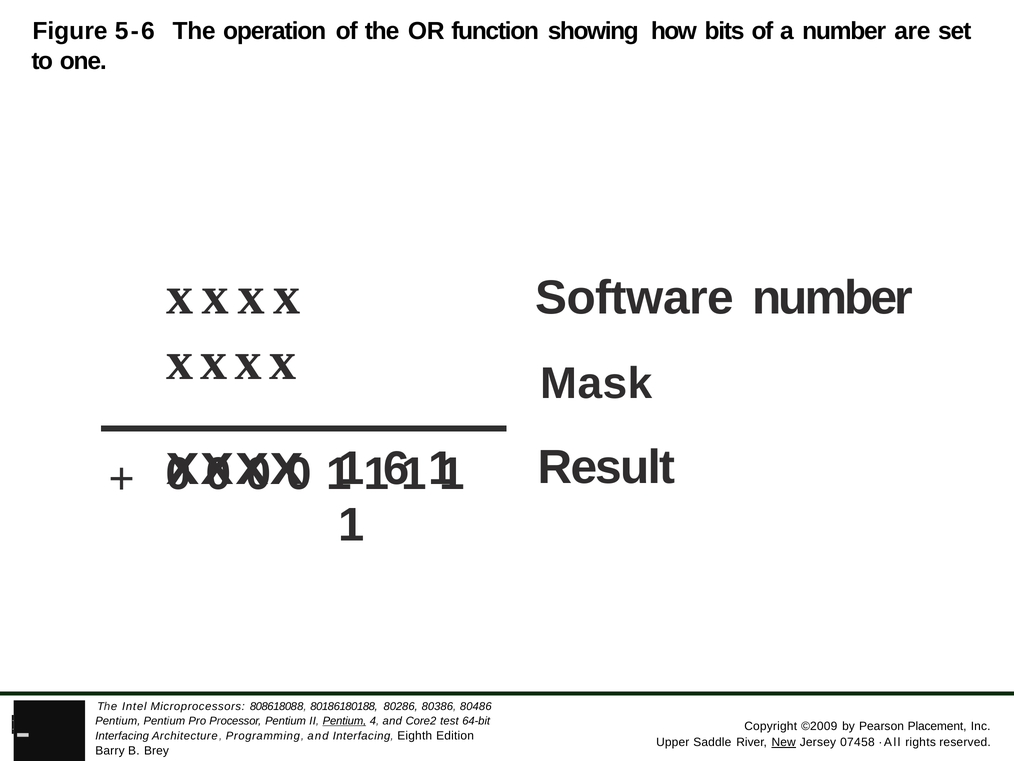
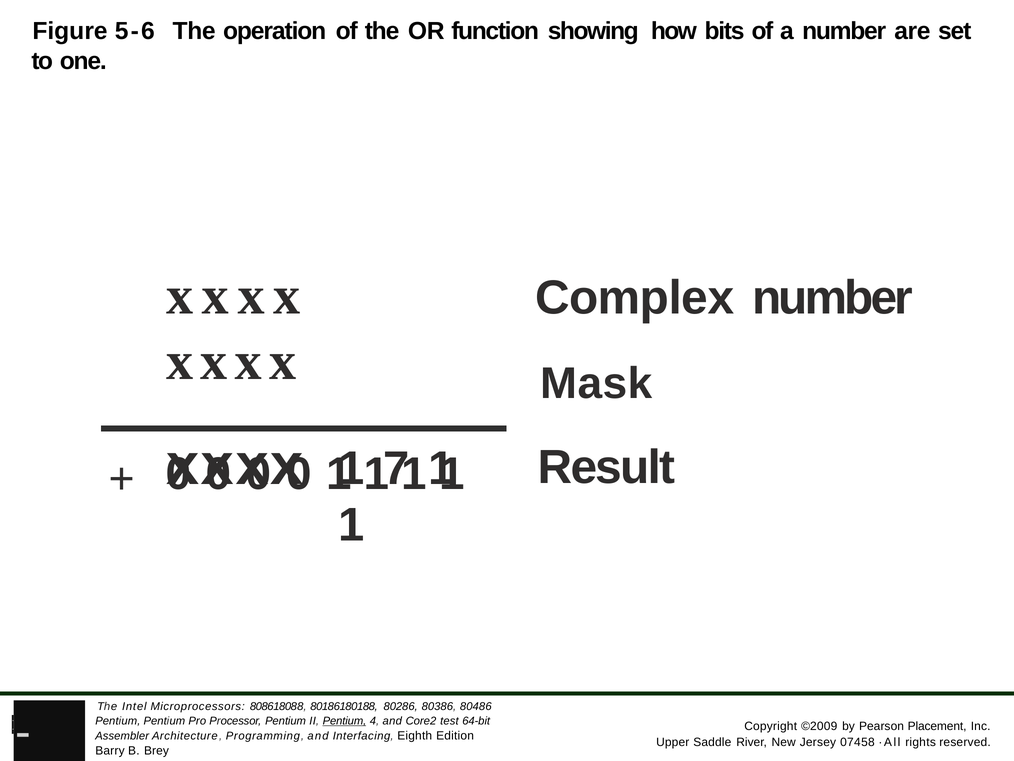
Software: Software -> Complex
6: 6 -> 7
Interfacing at (122, 735): Interfacing -> Assembler
New underline: present -> none
